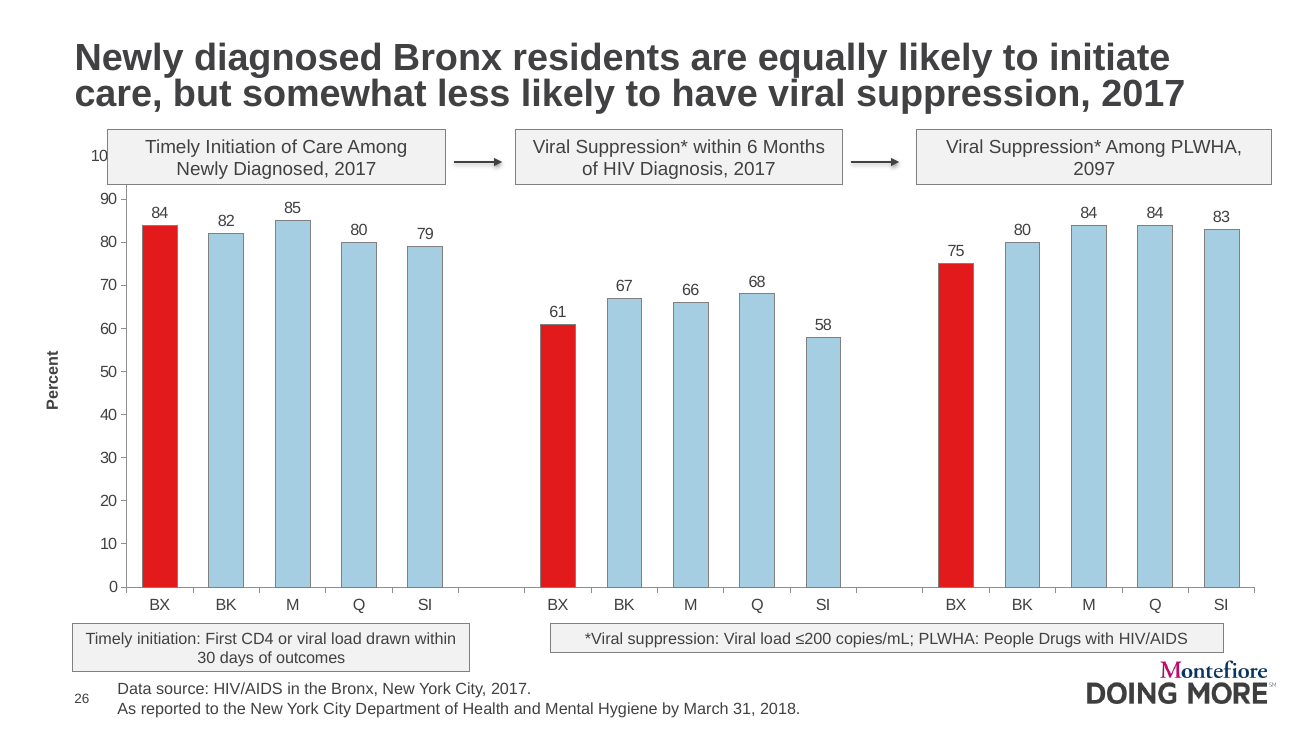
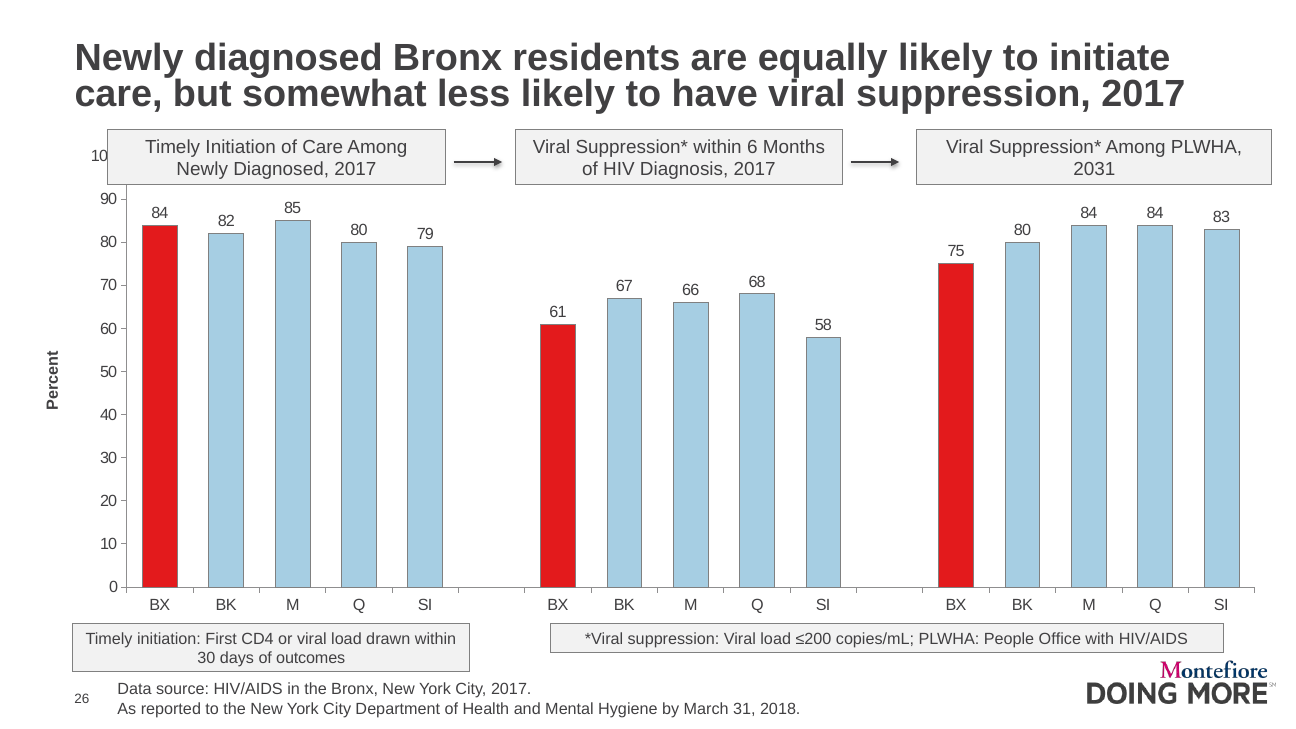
2097: 2097 -> 2031
Drugs: Drugs -> Office
